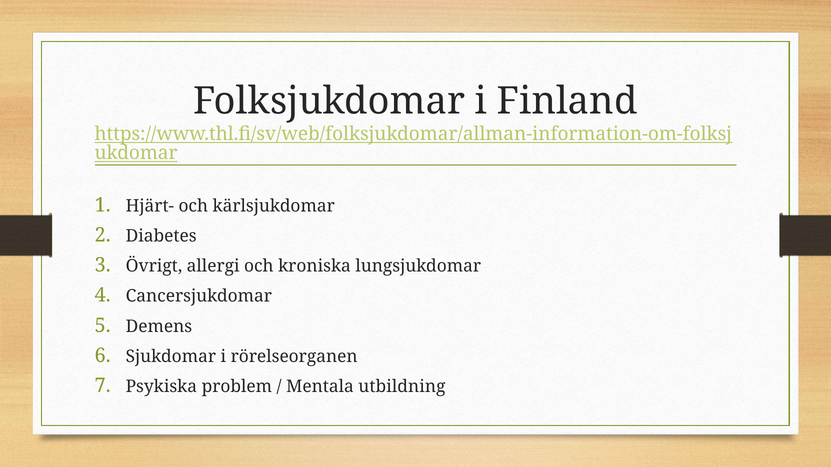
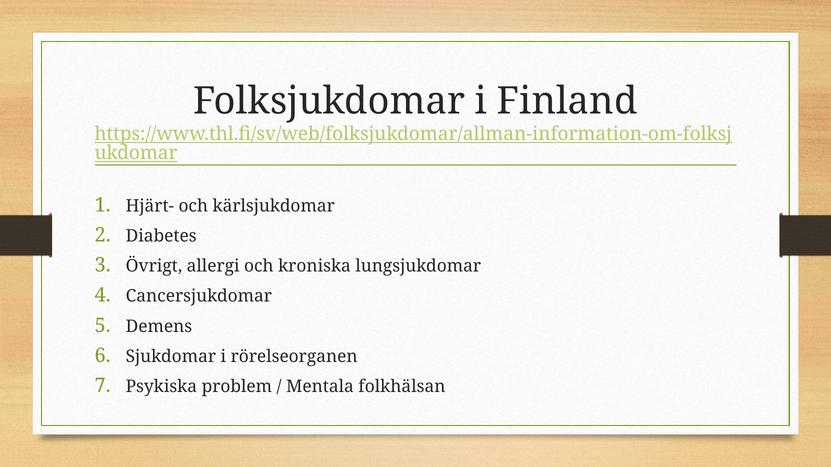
utbildning: utbildning -> folkhälsan
